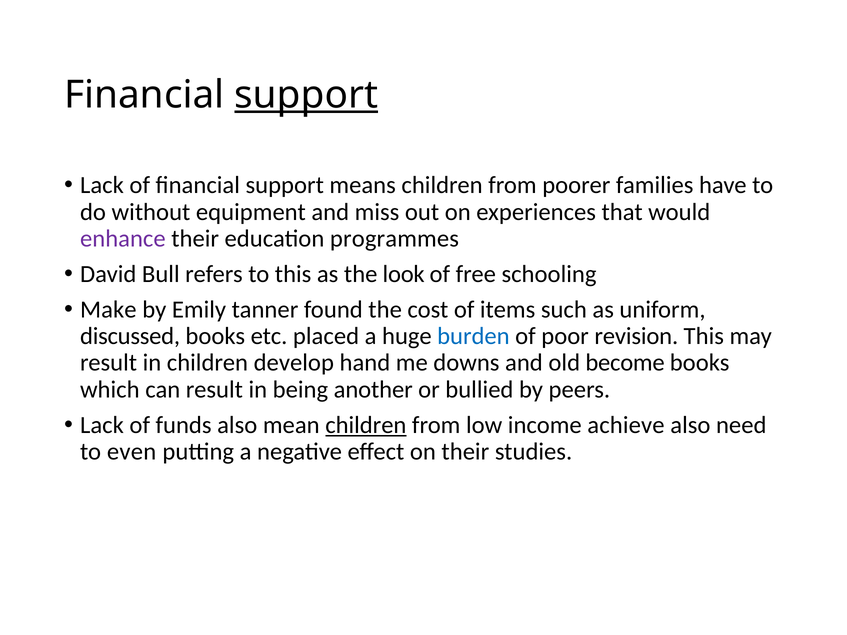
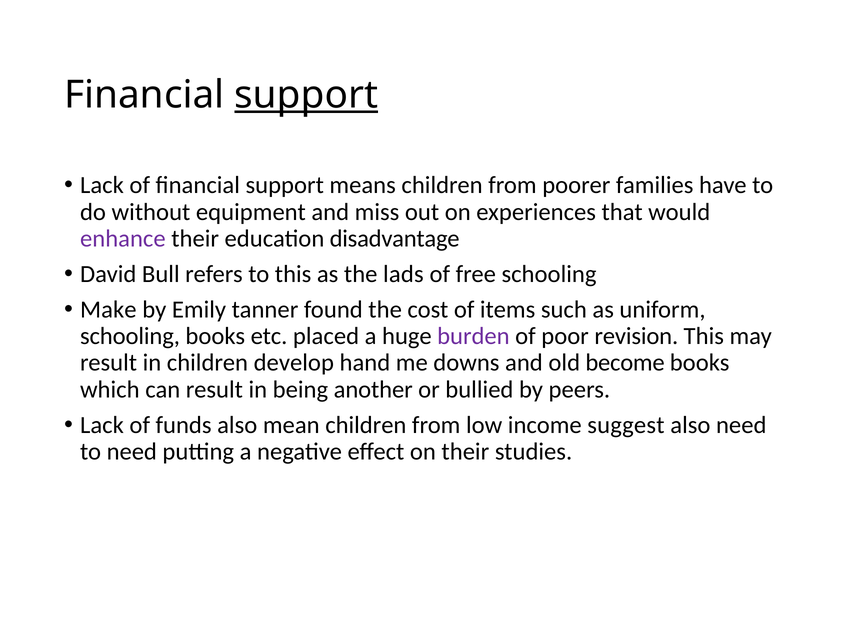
programmes: programmes -> disadvantage
look: look -> lads
discussed at (130, 336): discussed -> schooling
burden colour: blue -> purple
children at (366, 425) underline: present -> none
achieve: achieve -> suggest
to even: even -> need
